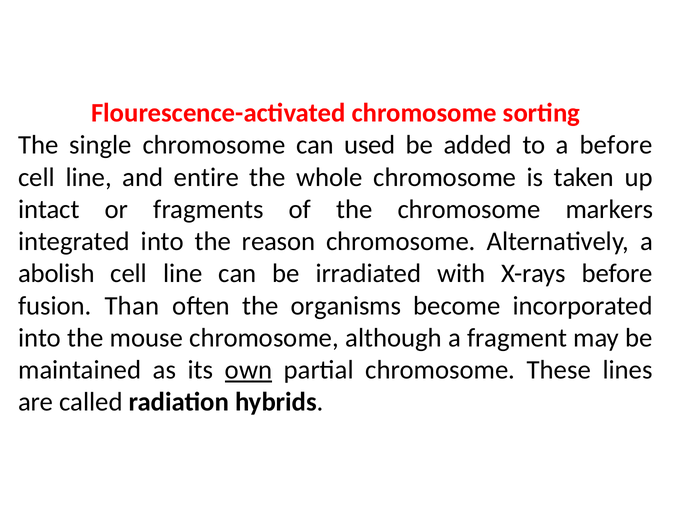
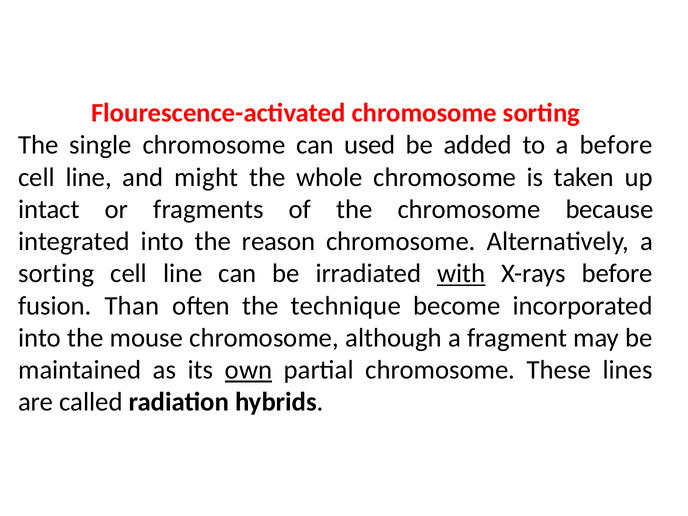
entire: entire -> might
markers: markers -> because
abolish at (56, 274): abolish -> sorting
with underline: none -> present
organisms: organisms -> technique
